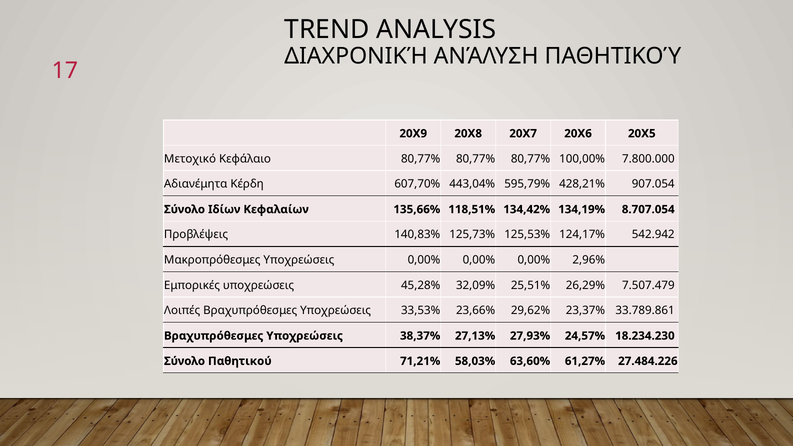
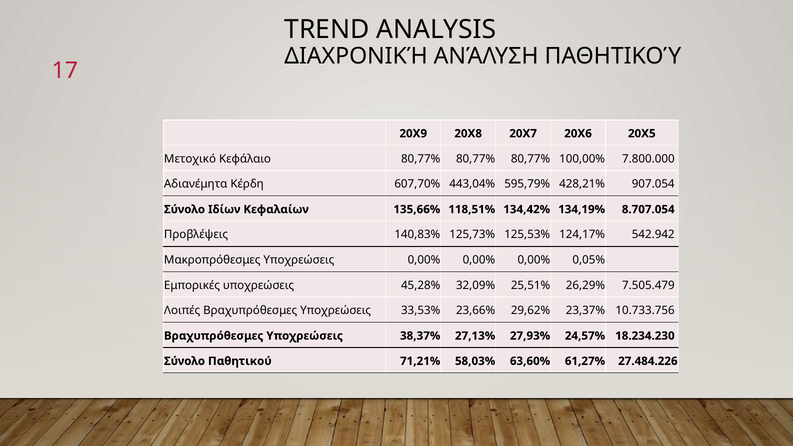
2,96%: 2,96% -> 0,05%
7.507.479: 7.507.479 -> 7.505.479
33.789.861: 33.789.861 -> 10.733.756
